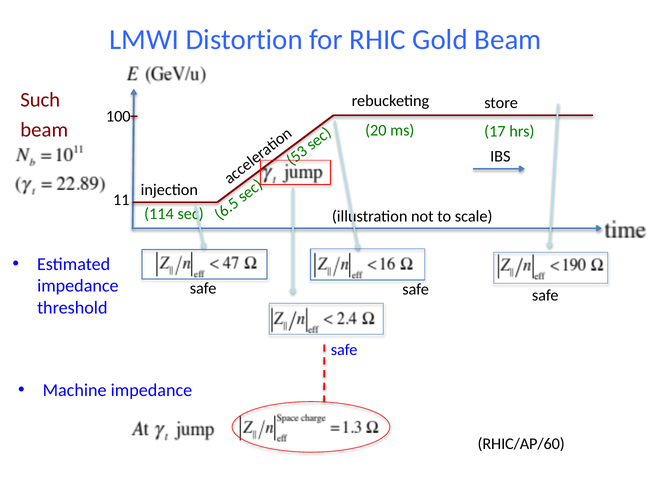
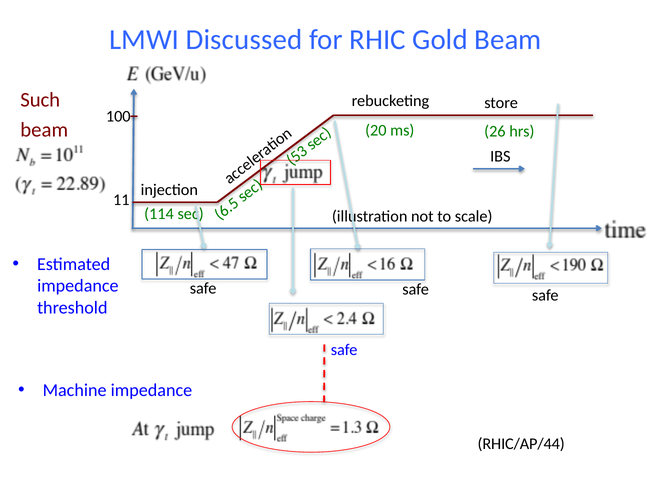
Distortion: Distortion -> Discussed
17: 17 -> 26
RHIC/AP/60: RHIC/AP/60 -> RHIC/AP/44
